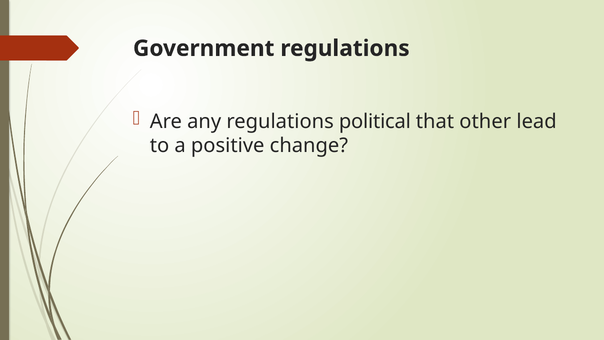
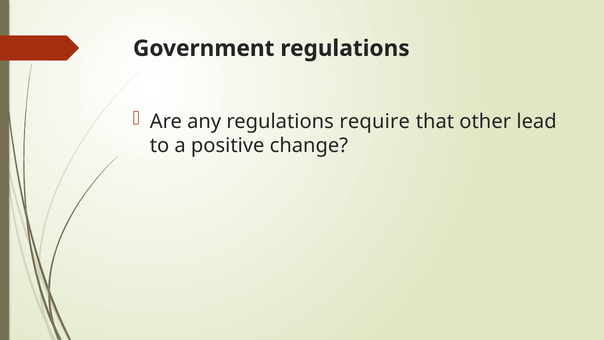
political: political -> require
